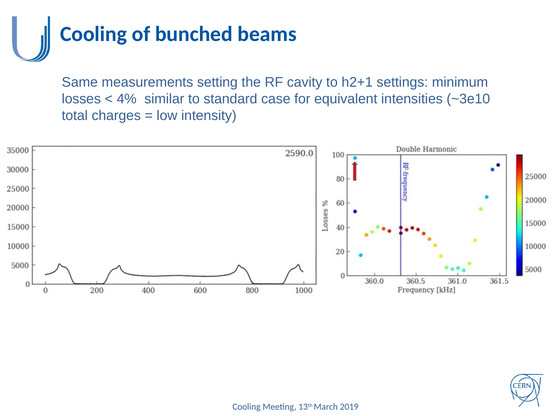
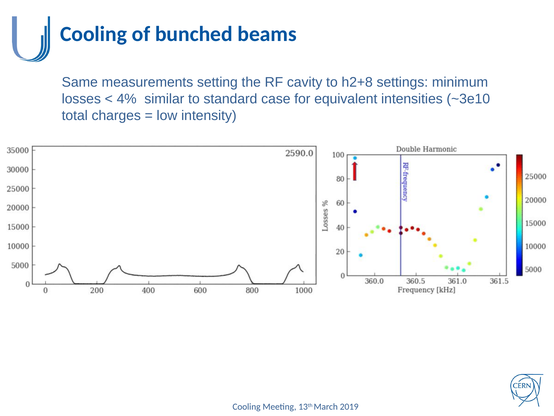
h2+1: h2+1 -> h2+8
